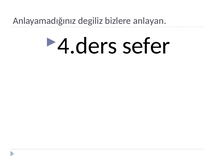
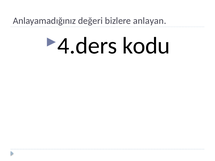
degiliz: degiliz -> değeri
sefer: sefer -> kodu
